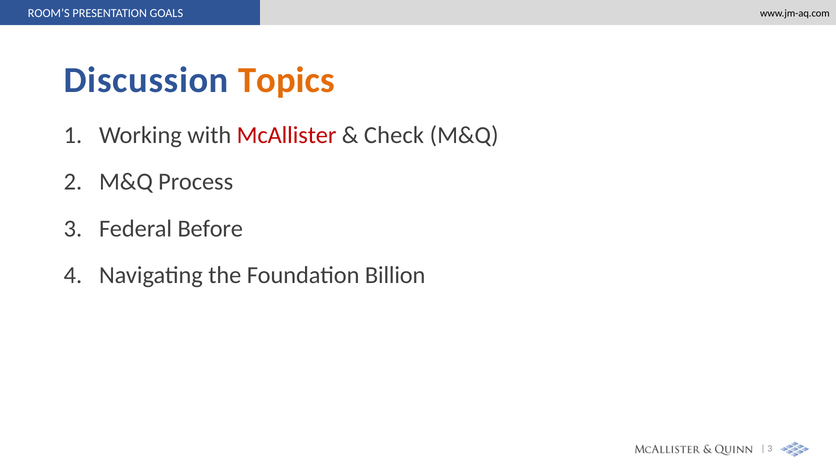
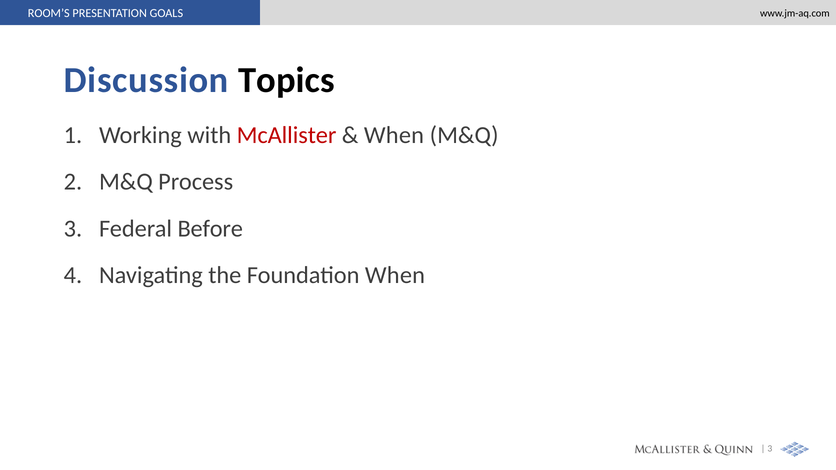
Topics colour: orange -> black
Check at (394, 135): Check -> When
Foundation Billion: Billion -> When
